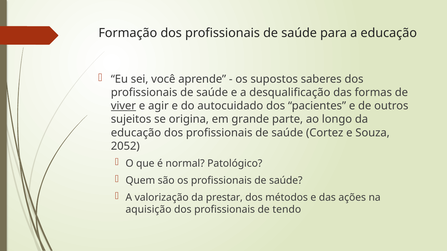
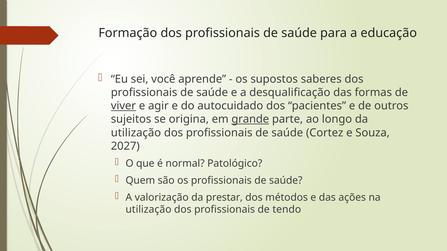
grande underline: none -> present
educação at (136, 133): educação -> utilização
2052: 2052 -> 2027
aquisição at (148, 210): aquisição -> utilização
